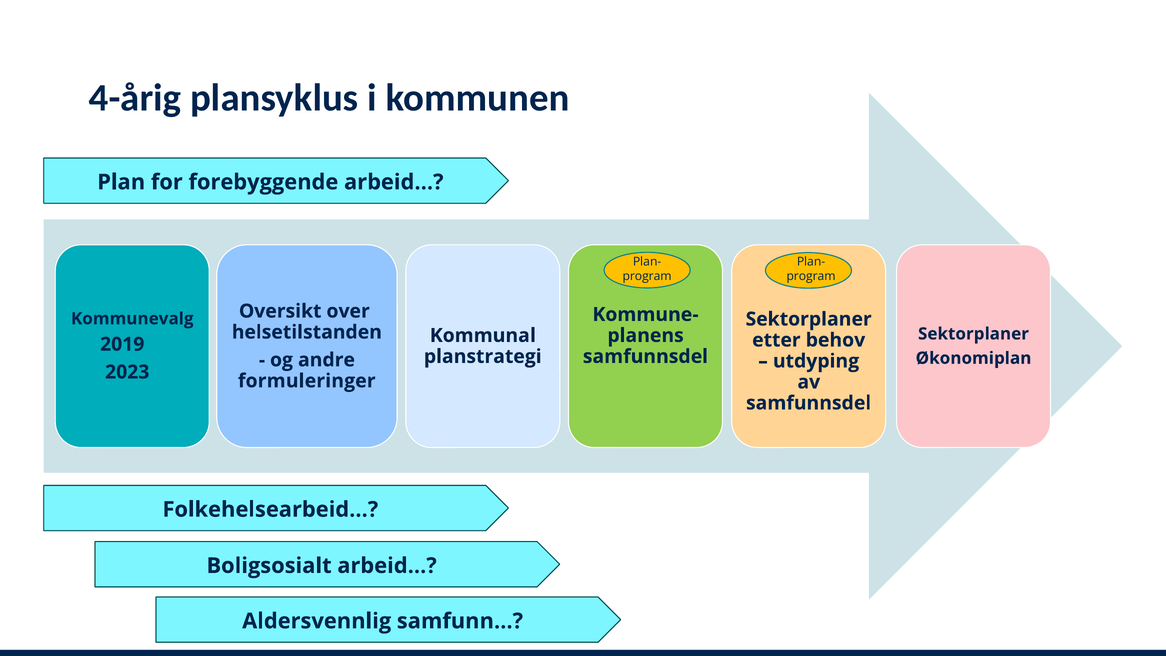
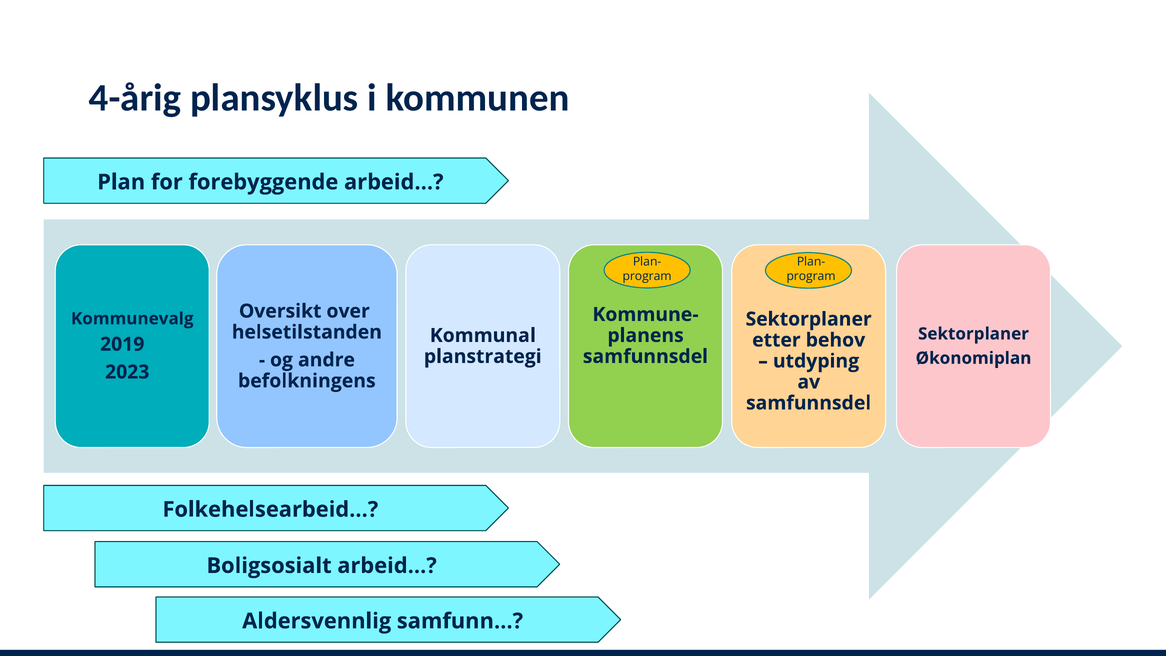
formuleringer: formuleringer -> befolkningens
